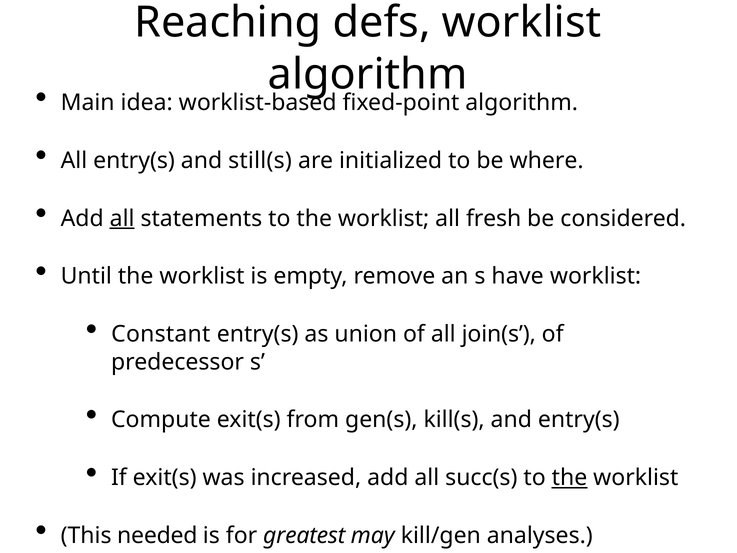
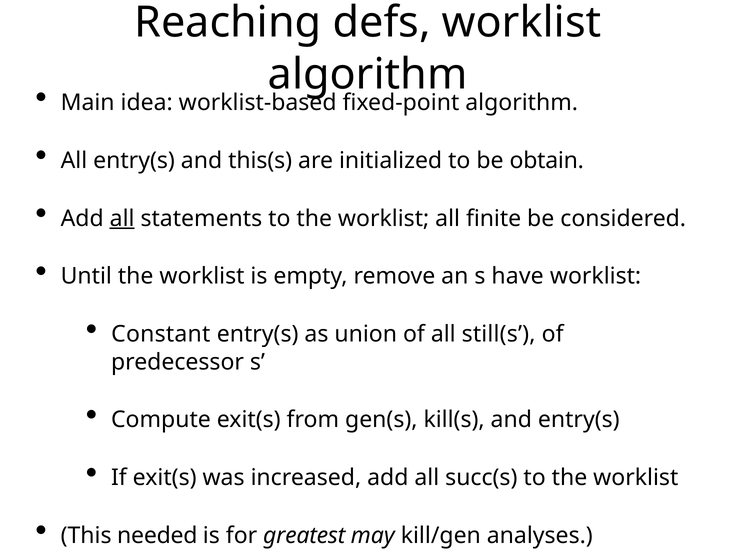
still(s: still(s -> this(s
where: where -> obtain
fresh: fresh -> finite
join(s: join(s -> still(s
the at (569, 478) underline: present -> none
